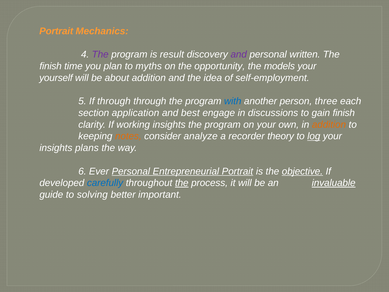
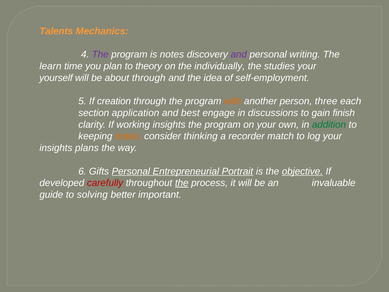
Portrait at (56, 31): Portrait -> Talents
is result: result -> notes
written: written -> writing
finish at (51, 66): finish -> learn
myths: myths -> theory
opportunity: opportunity -> individually
models: models -> studies
about addition: addition -> through
If through: through -> creation
with colour: blue -> orange
addition at (329, 124) colour: orange -> green
analyze: analyze -> thinking
theory: theory -> match
log underline: present -> none
Ever: Ever -> Gifts
carefully colour: blue -> red
invaluable underline: present -> none
